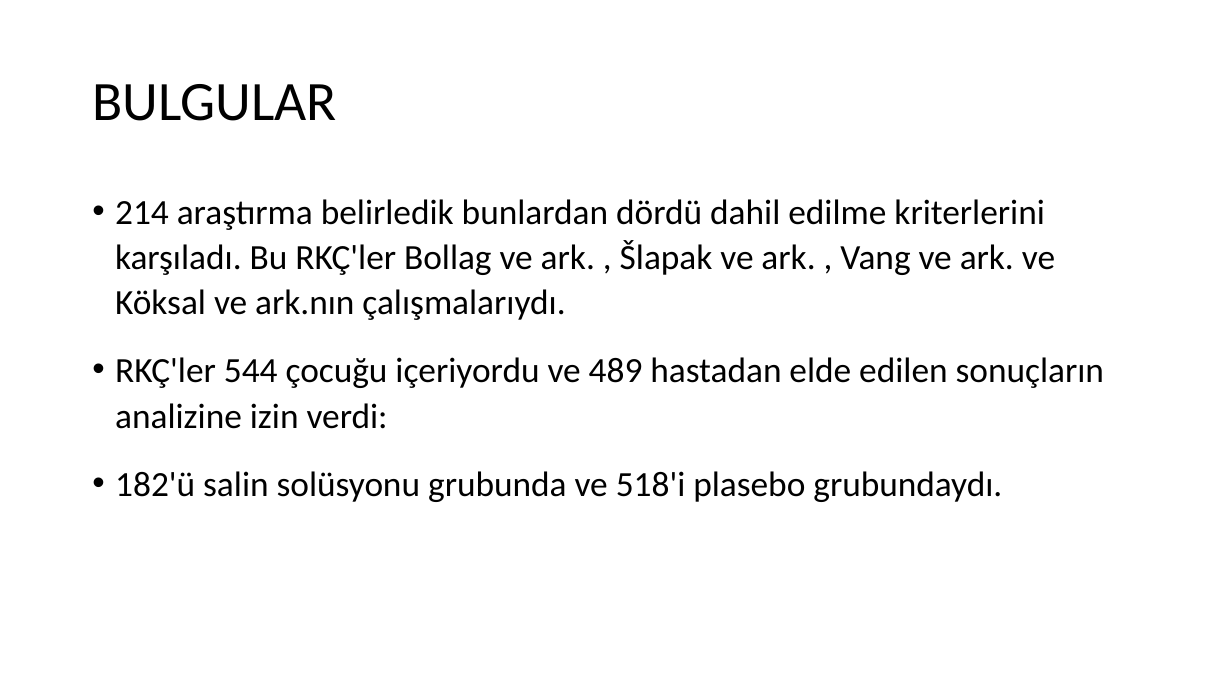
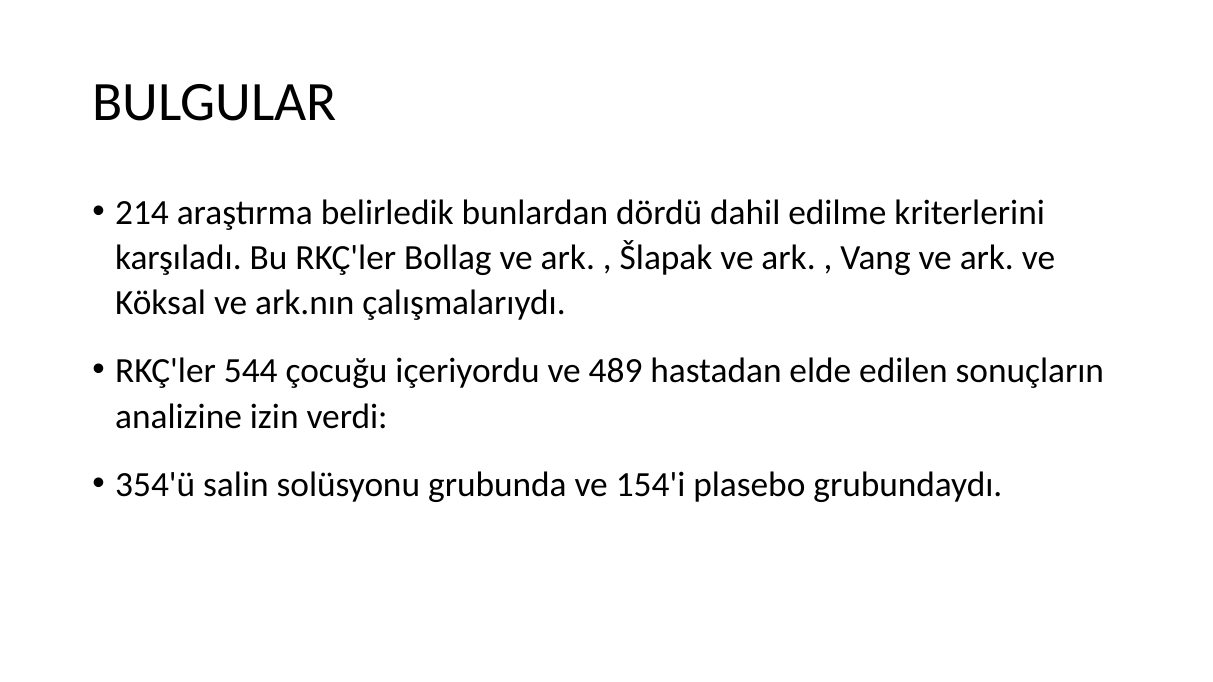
182'ü: 182'ü -> 354'ü
518'i: 518'i -> 154'i
